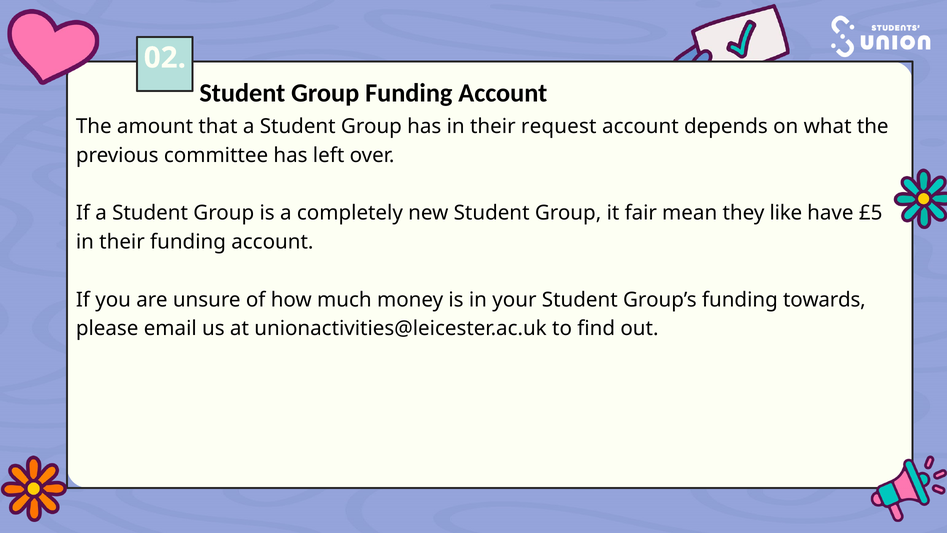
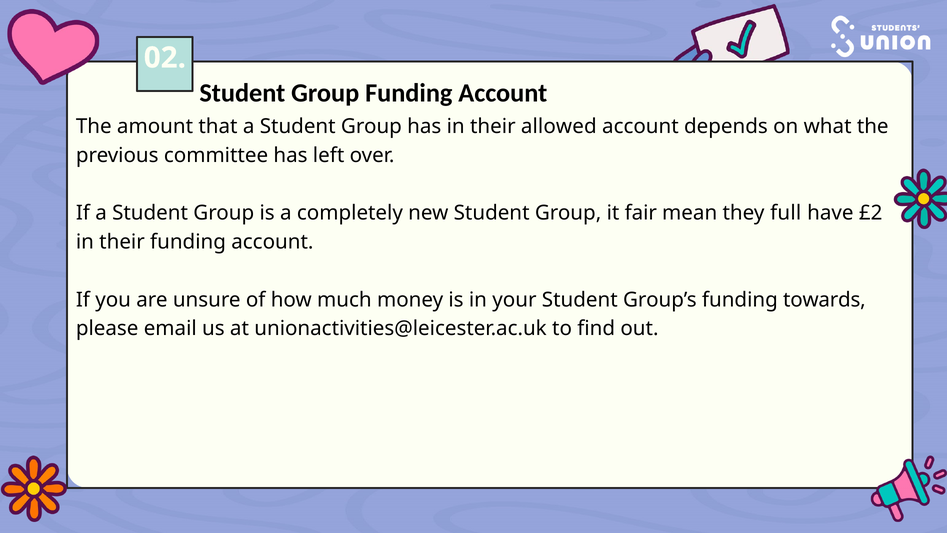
request: request -> allowed
like: like -> full
£5: £5 -> £2
